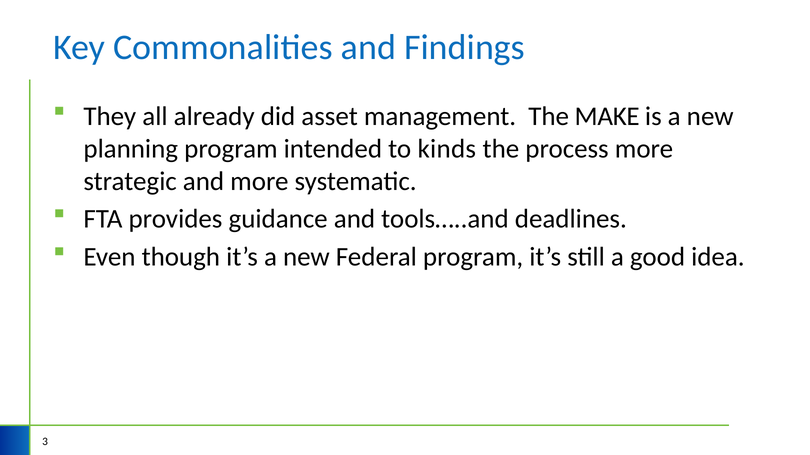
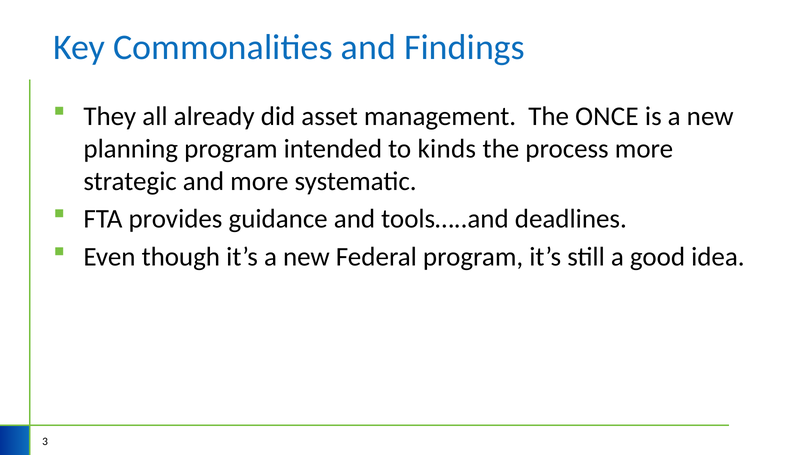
MAKE: MAKE -> ONCE
